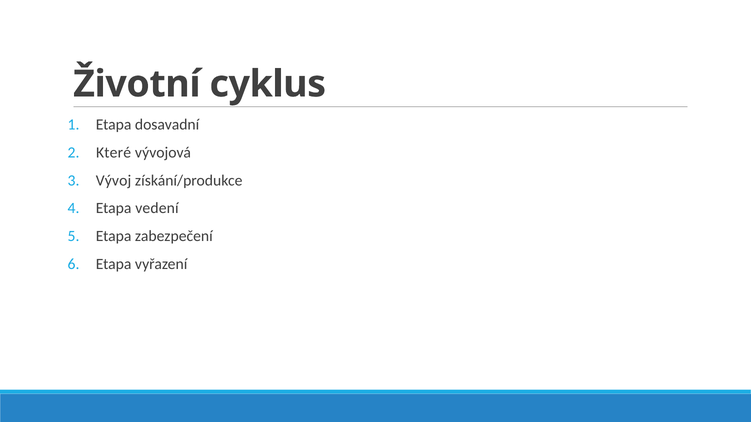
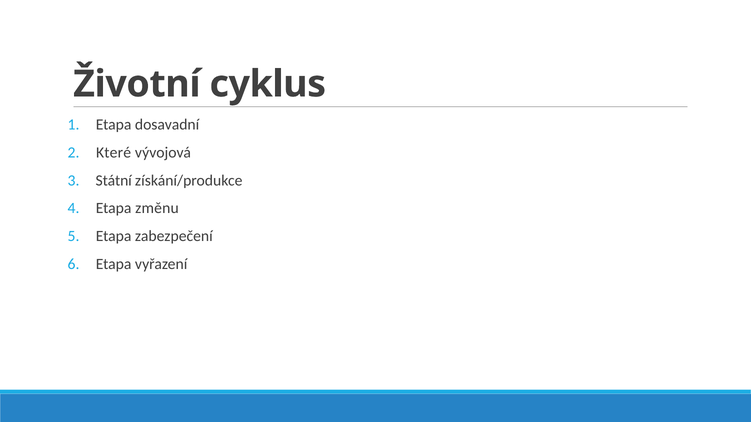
Vývoj: Vývoj -> Státní
vedení: vedení -> změnu
